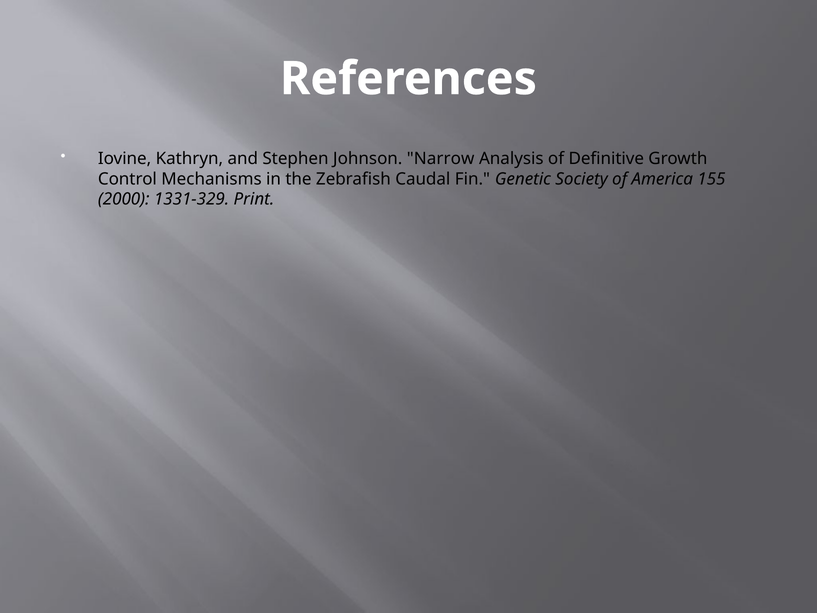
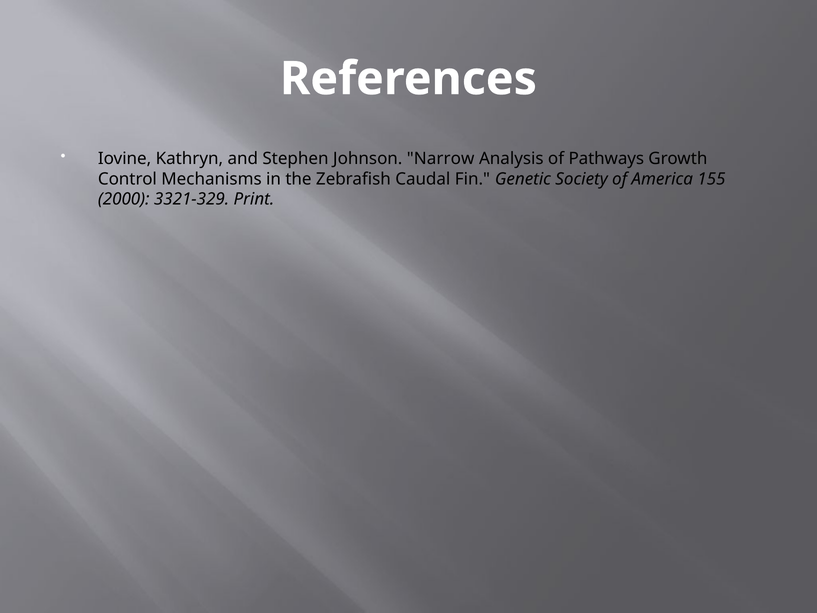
Definitive: Definitive -> Pathways
1331-329: 1331-329 -> 3321-329
